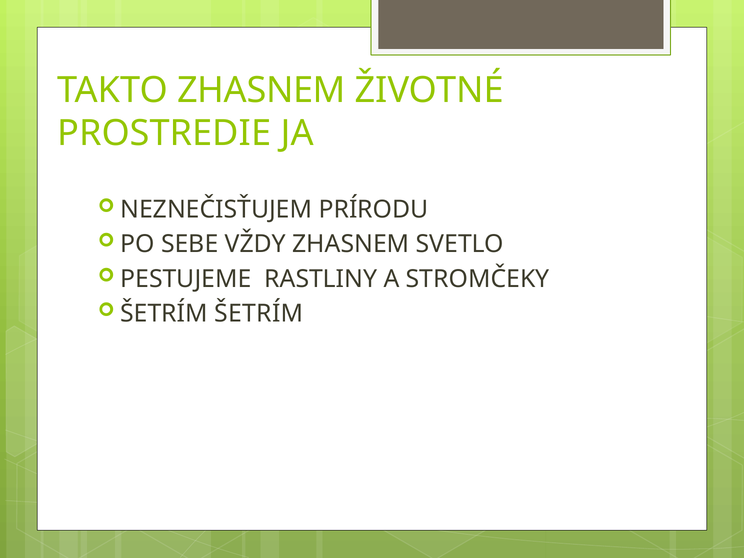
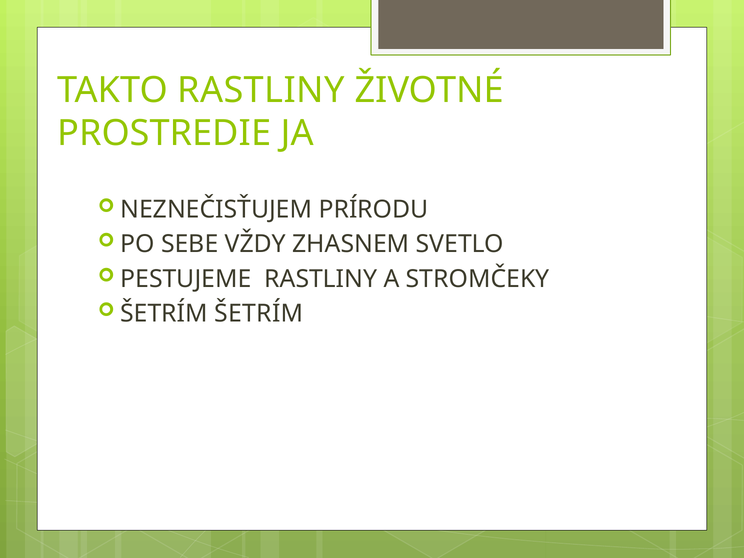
TAKTO ZHASNEM: ZHASNEM -> RASTLINY
